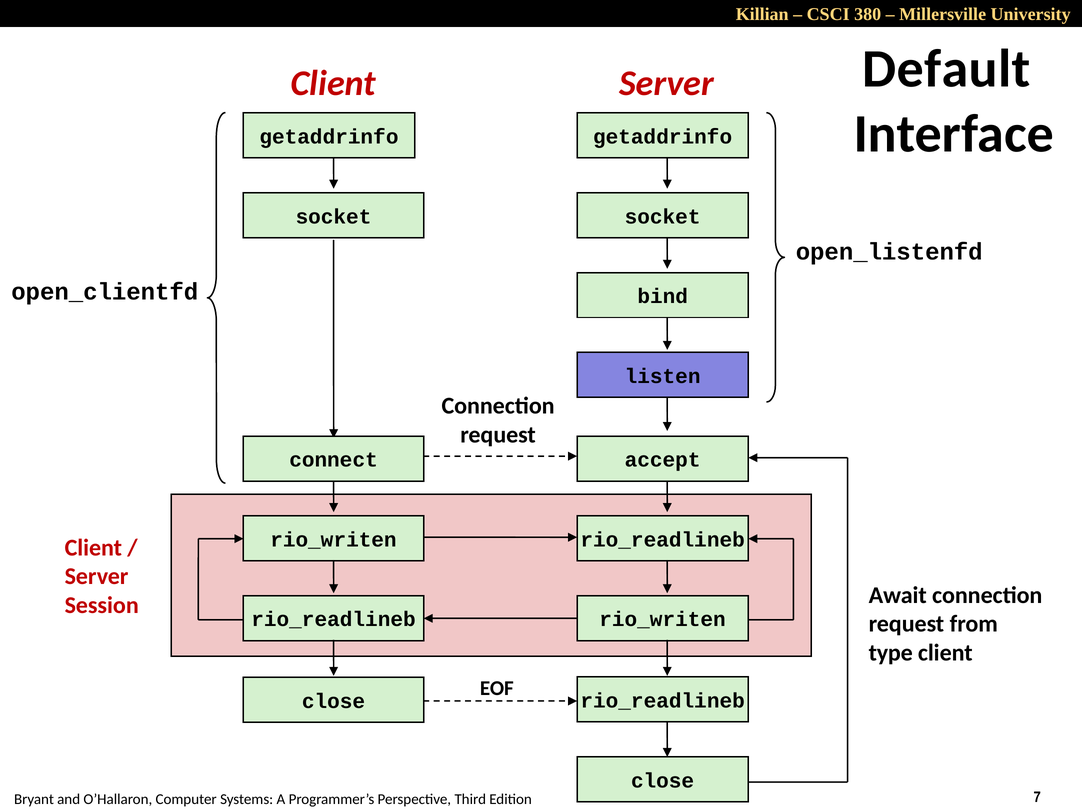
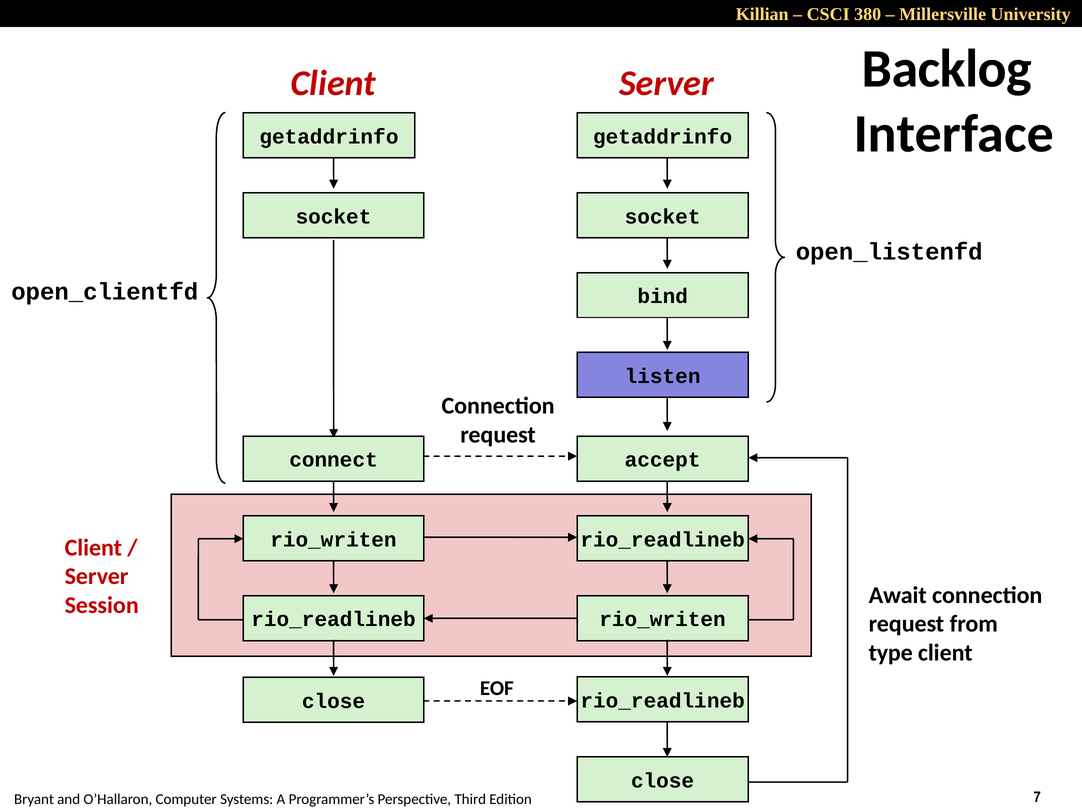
Default: Default -> Backlog
